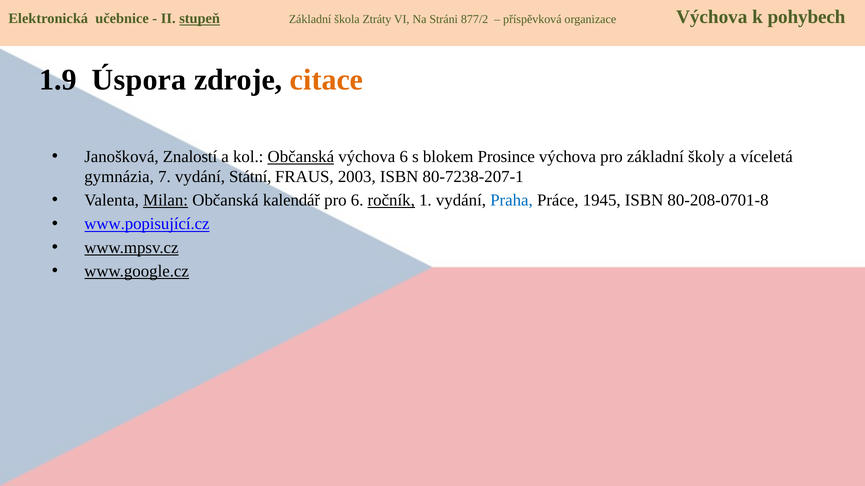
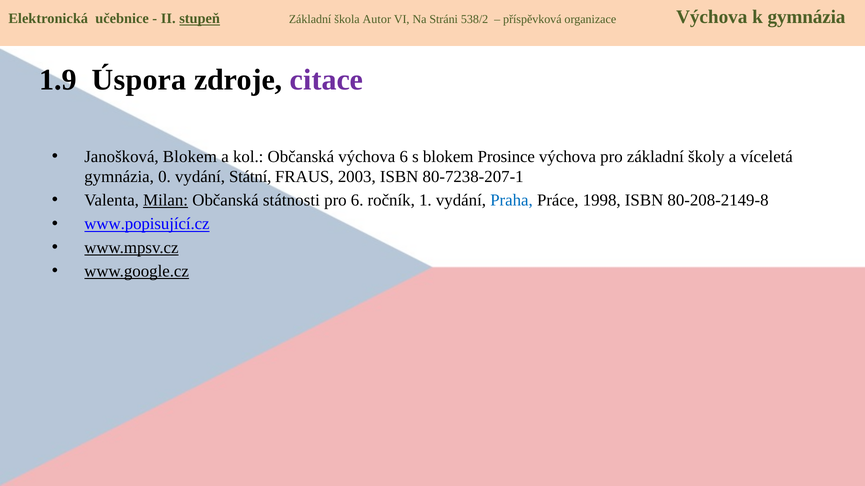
Ztráty: Ztráty -> Autor
877/2: 877/2 -> 538/2
k pohybech: pohybech -> gymnázia
citace colour: orange -> purple
Janošková Znalostí: Znalostí -> Blokem
Občanská at (301, 157) underline: present -> none
7: 7 -> 0
kalendář: kalendář -> státnosti
ročník underline: present -> none
1945: 1945 -> 1998
80-208-0701-8: 80-208-0701-8 -> 80-208-2149-8
